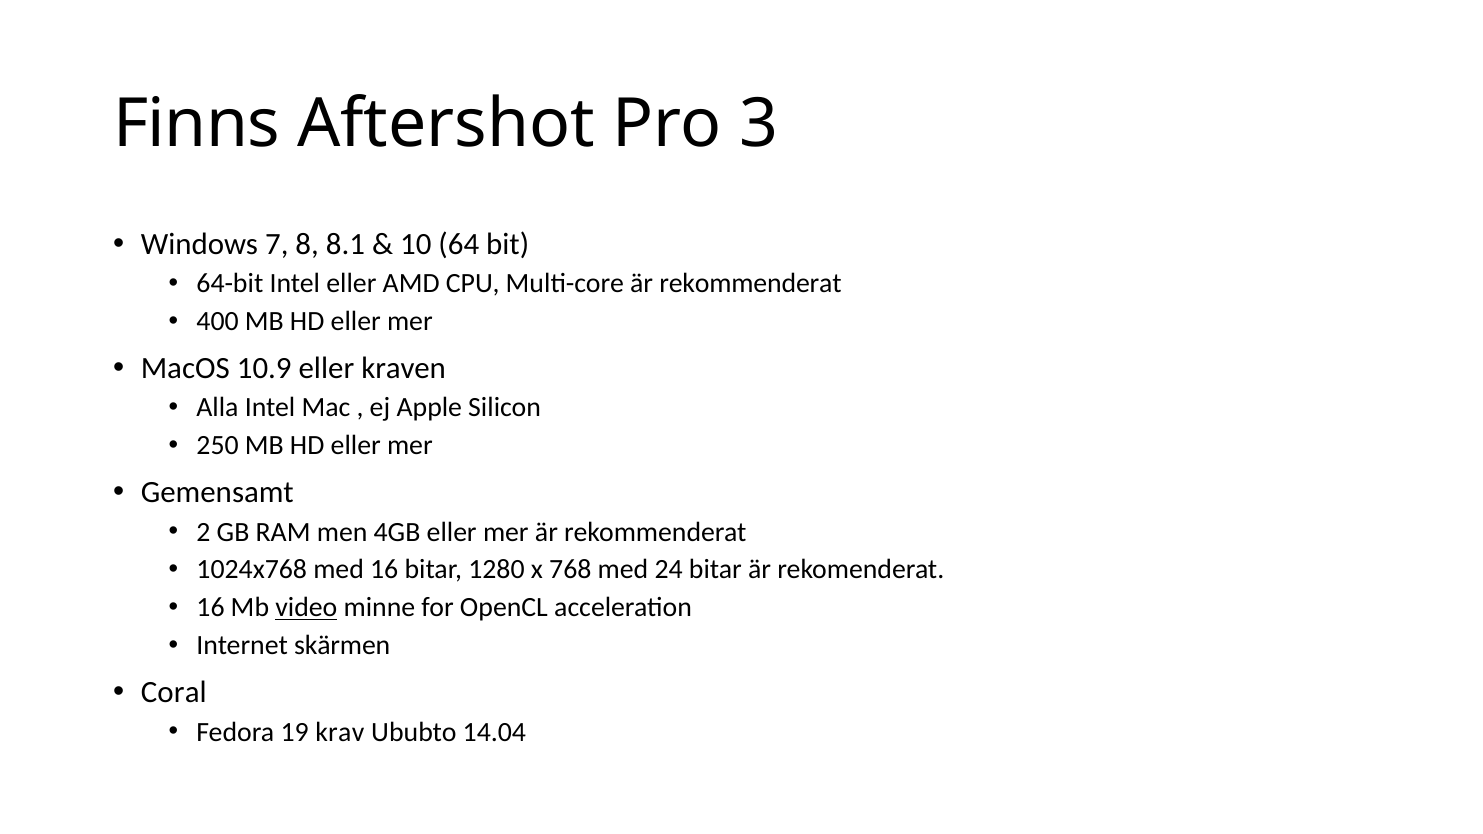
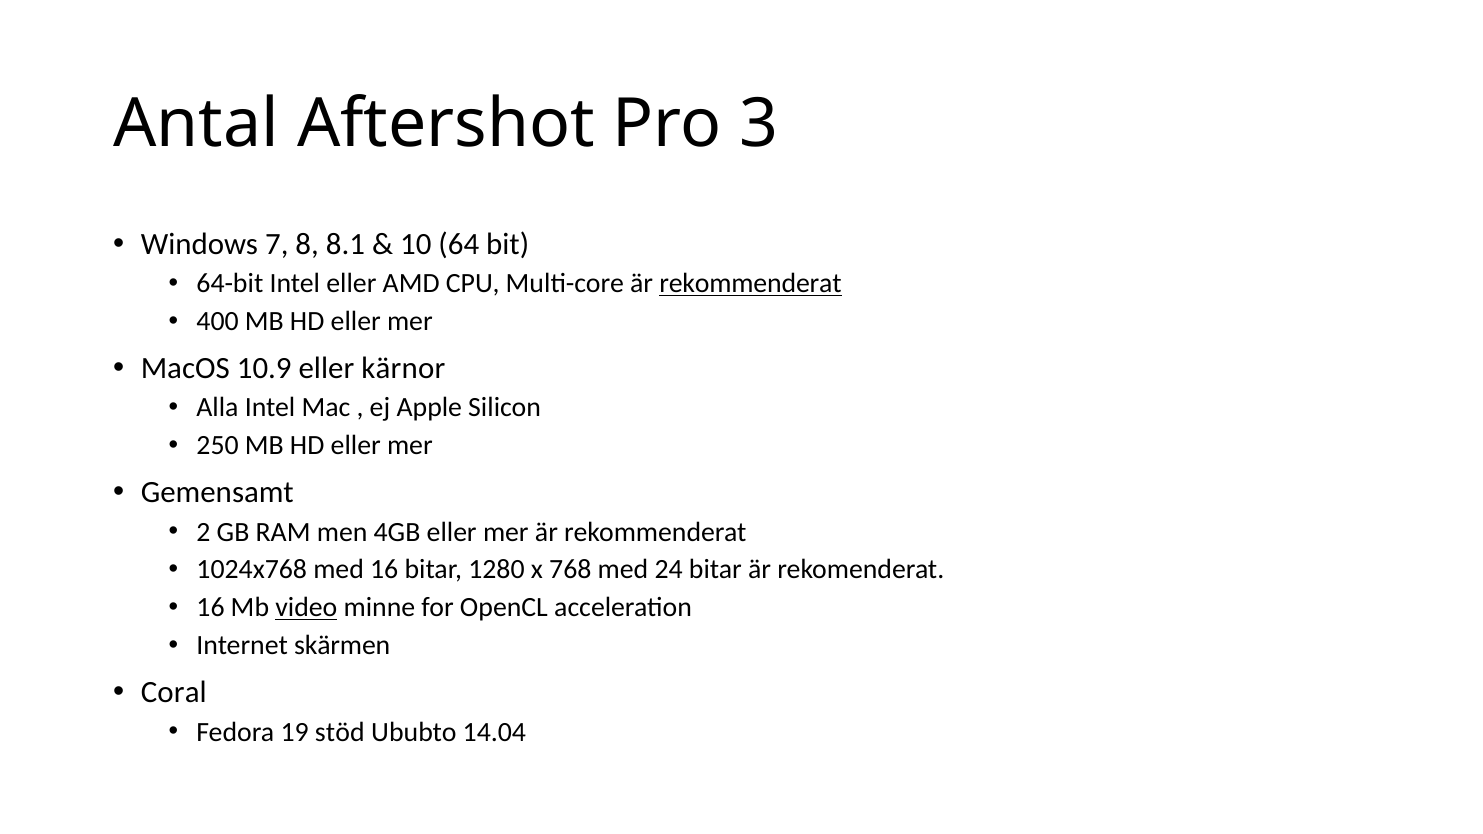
Finns: Finns -> Antal
rekommenderat at (750, 284) underline: none -> present
kraven: kraven -> kärnor
krav: krav -> stöd
